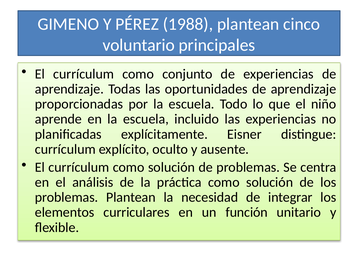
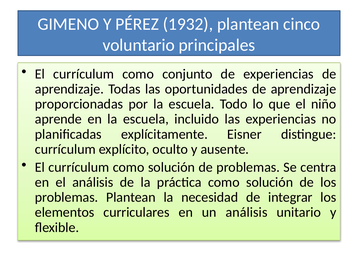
1988: 1988 -> 1932
un función: función -> análisis
